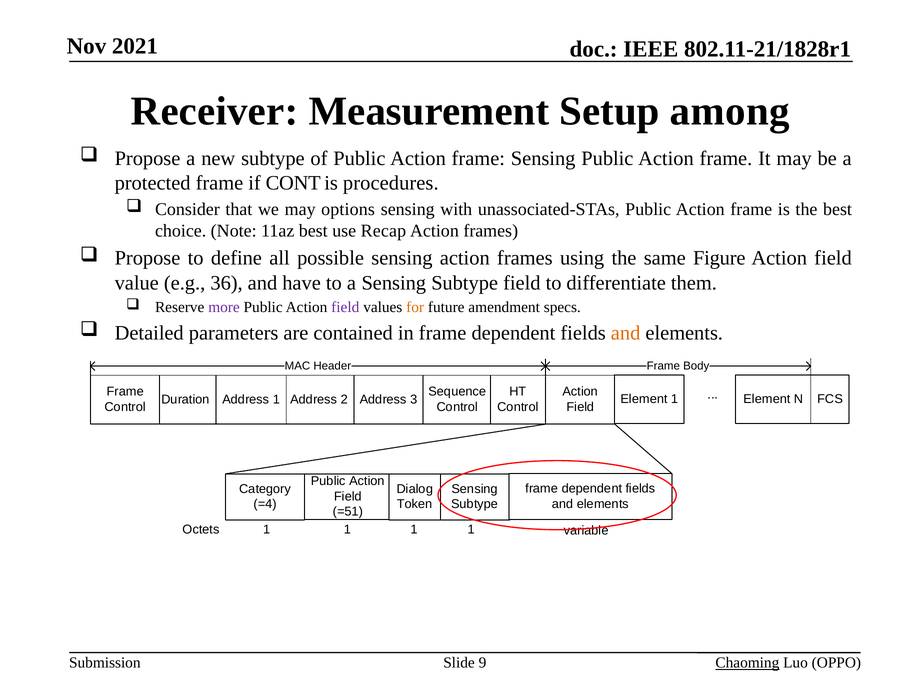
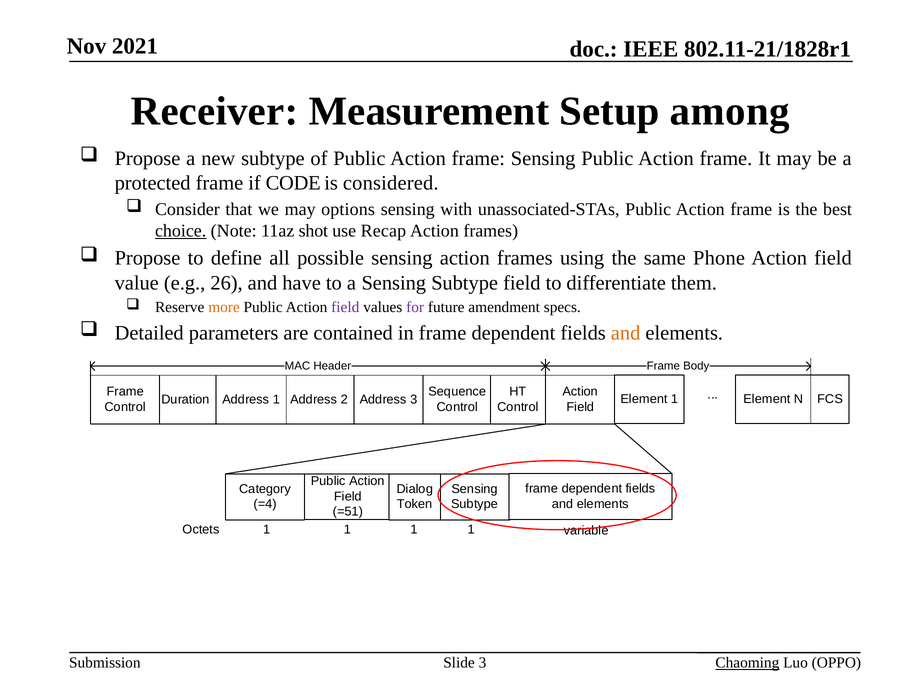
CONT: CONT -> CODE
procedures: procedures -> considered
choice underline: none -> present
11az best: best -> shot
Figure: Figure -> Phone
36: 36 -> 26
more colour: purple -> orange
for colour: orange -> purple
Slide 9: 9 -> 3
